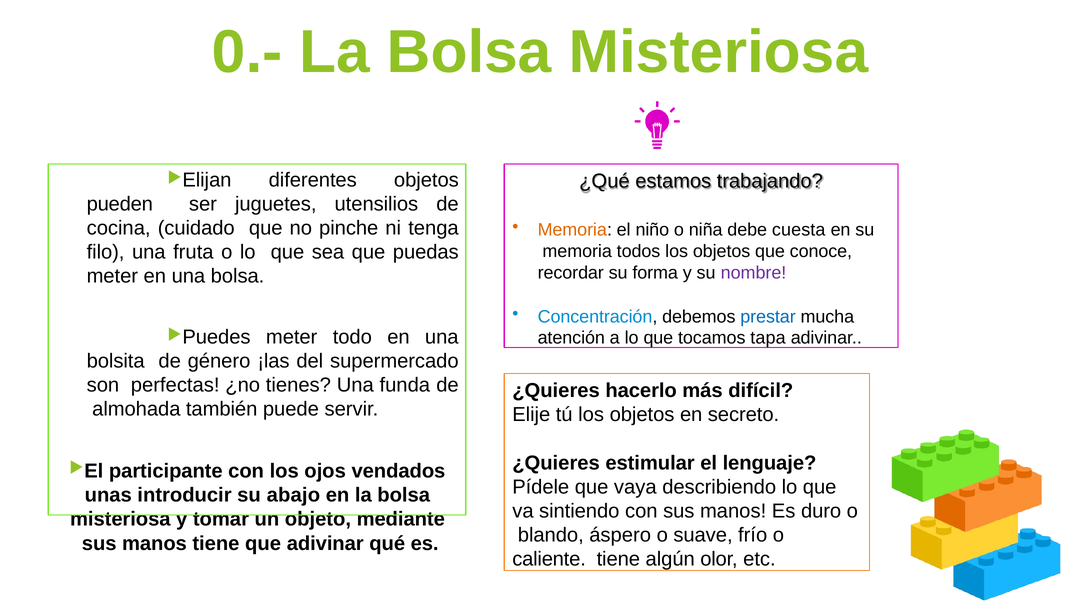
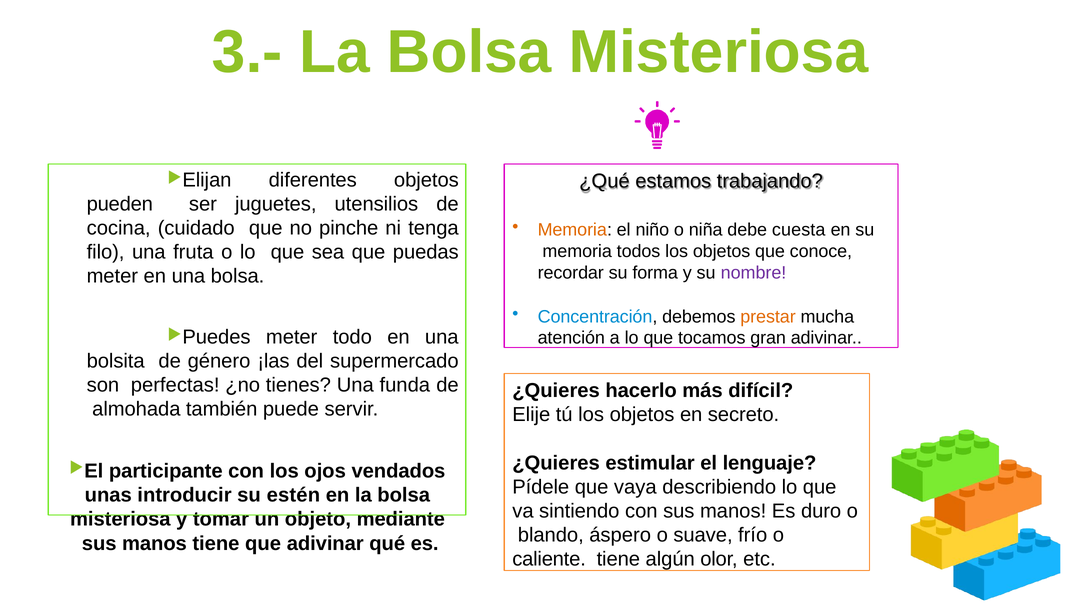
0.-: 0.- -> 3.-
prestar colour: blue -> orange
tapa: tapa -> gran
abajo: abajo -> estén
